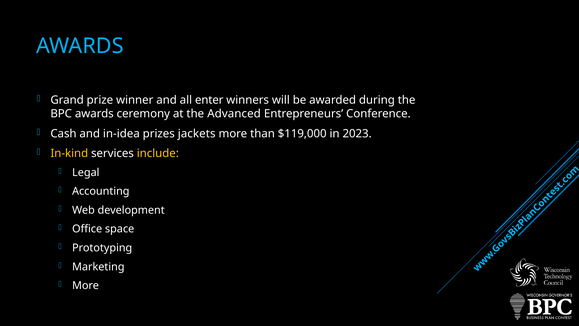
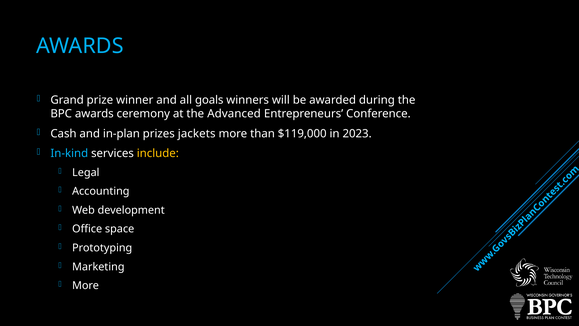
enter: enter -> goals
in-idea: in-idea -> in-plan
In-kind colour: yellow -> light blue
